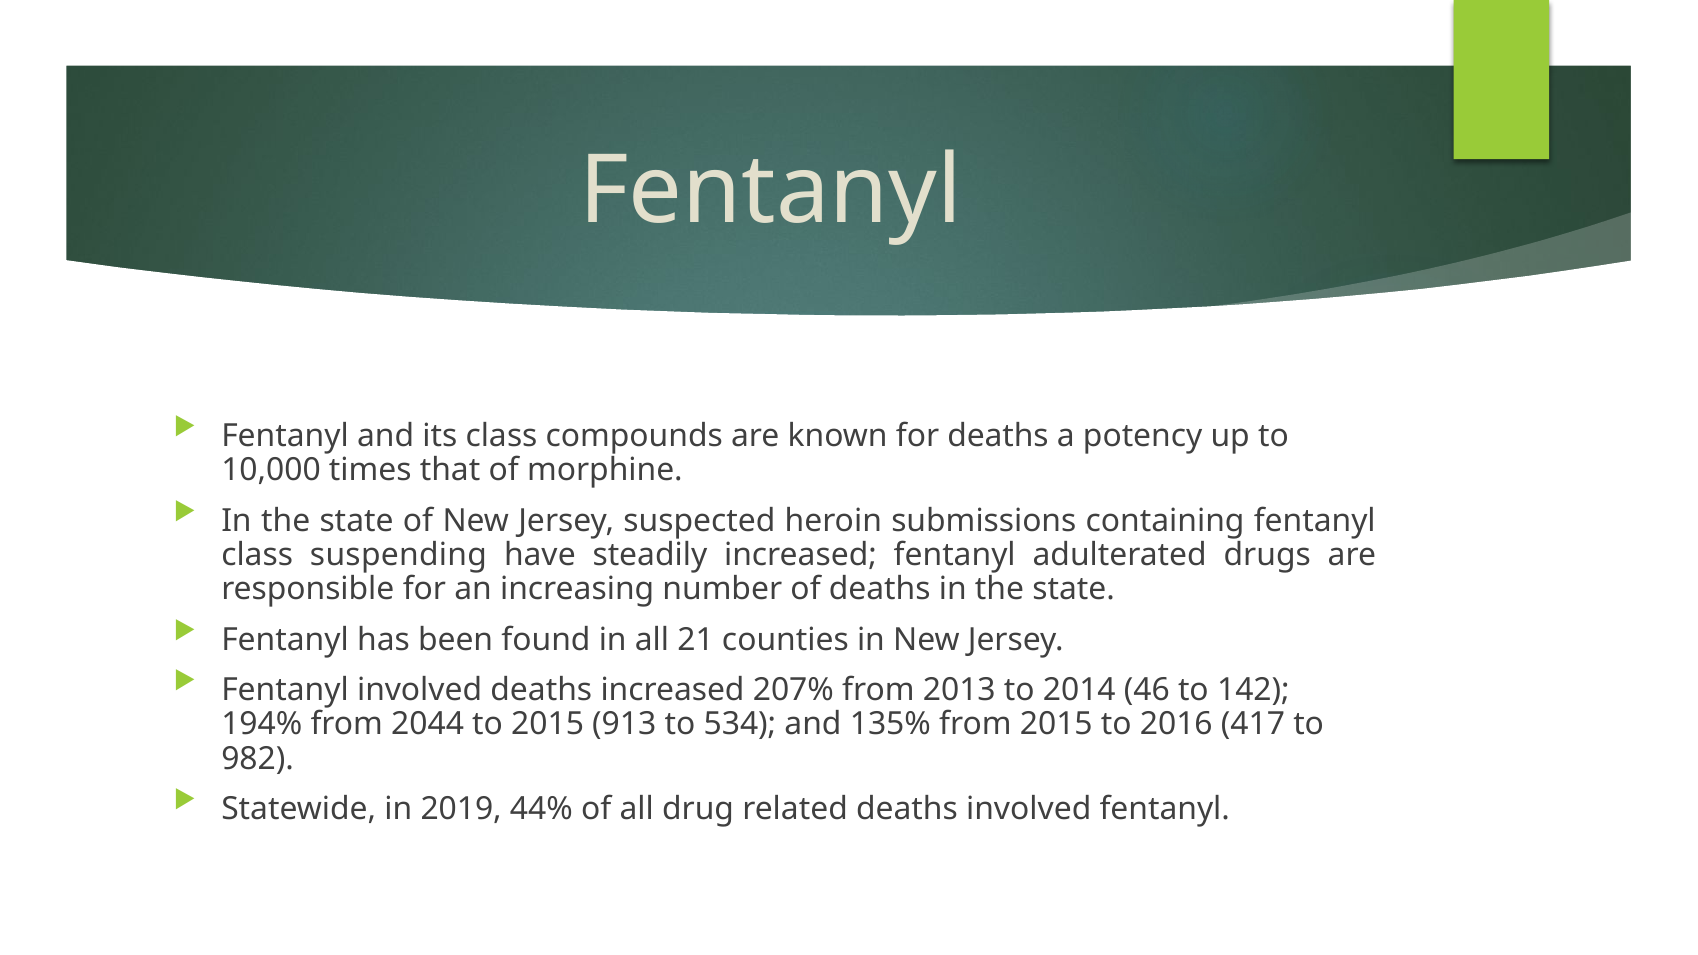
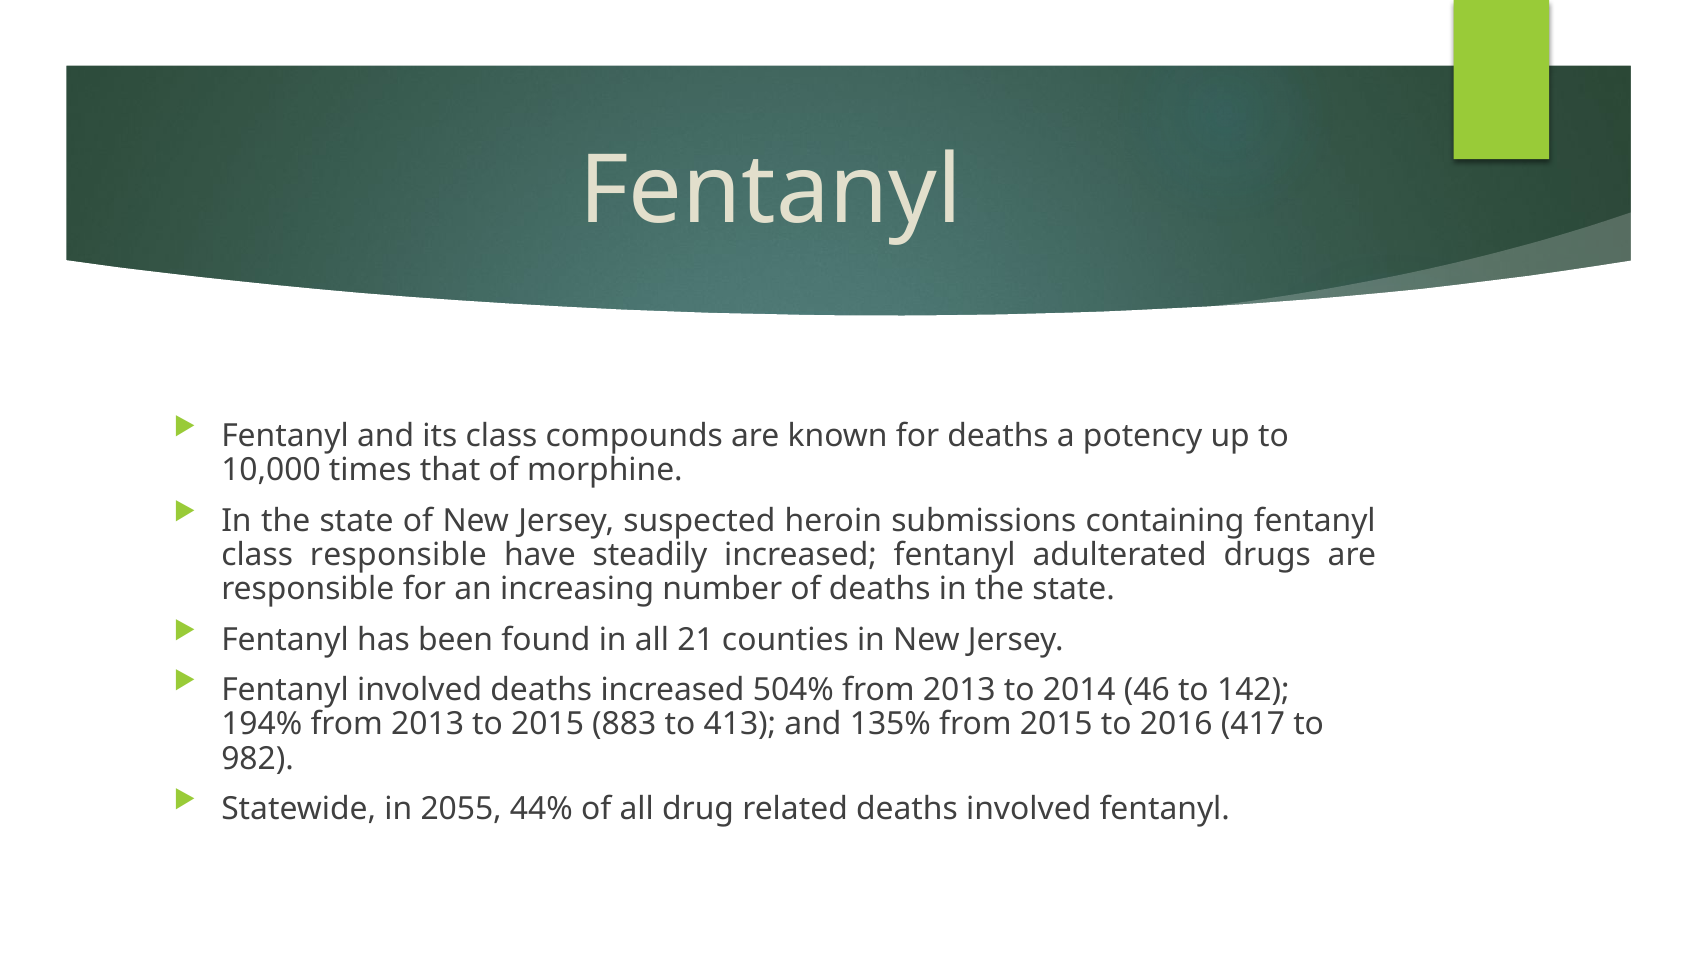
class suspending: suspending -> responsible
207%: 207% -> 504%
194% from 2044: 2044 -> 2013
913: 913 -> 883
534: 534 -> 413
2019: 2019 -> 2055
